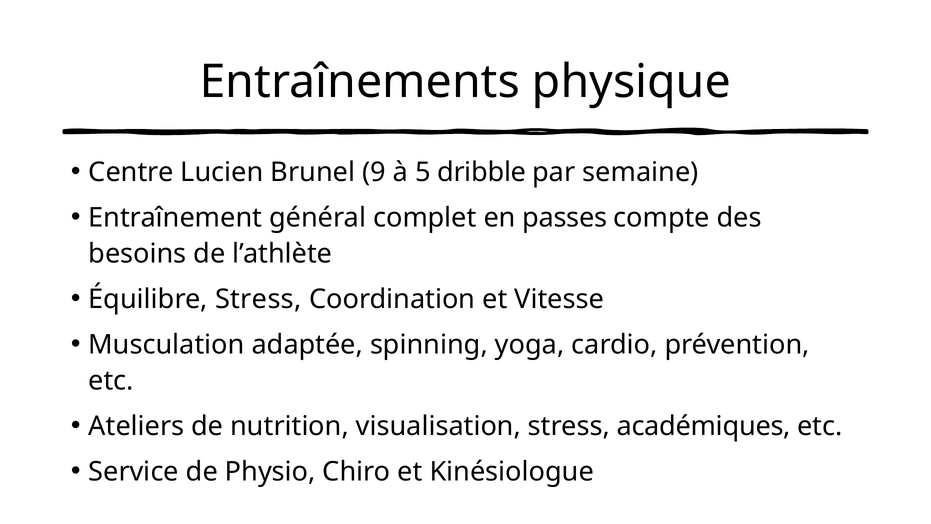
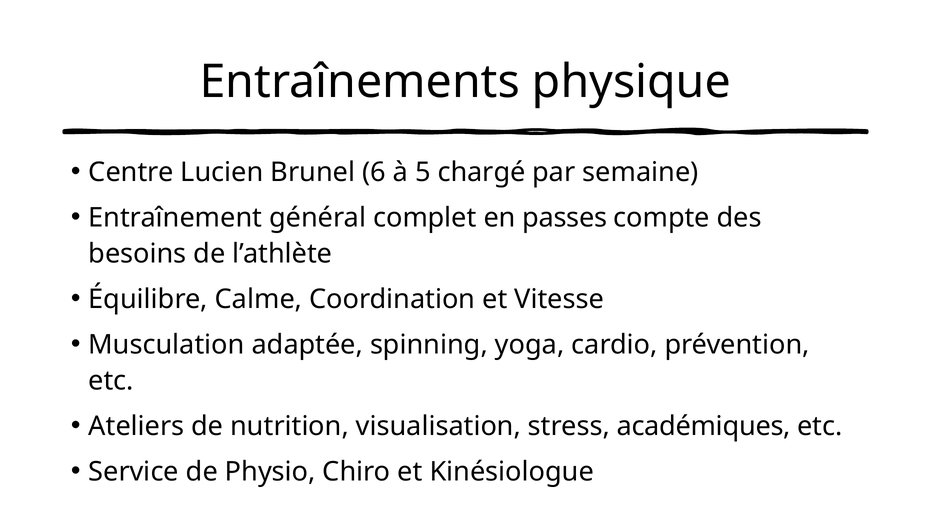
9: 9 -> 6
dribble: dribble -> chargé
Équilibre Stress: Stress -> Calme
